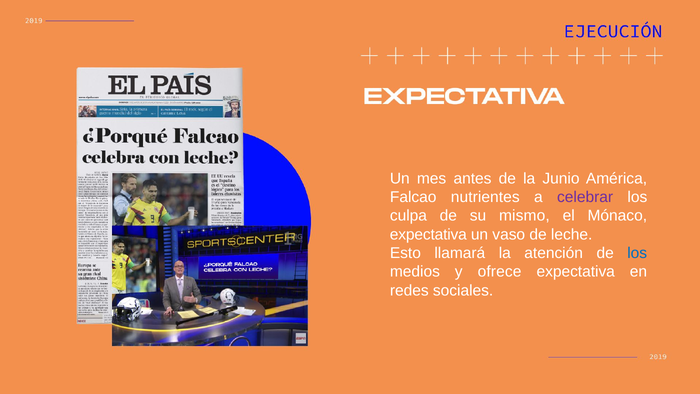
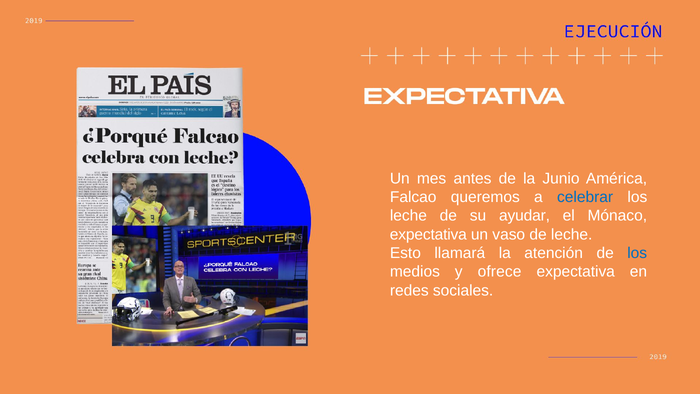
nutrientes: nutrientes -> queremos
celebrar colour: purple -> blue
culpa at (408, 216): culpa -> leche
mismo: mismo -> ayudar
